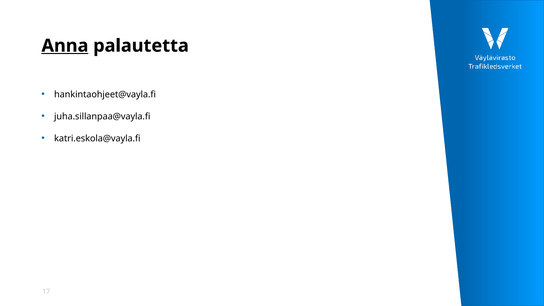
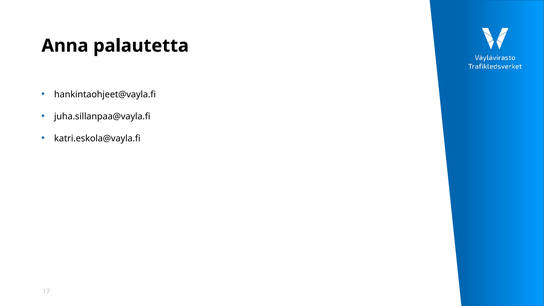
Anna underline: present -> none
